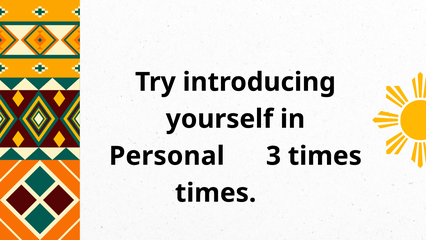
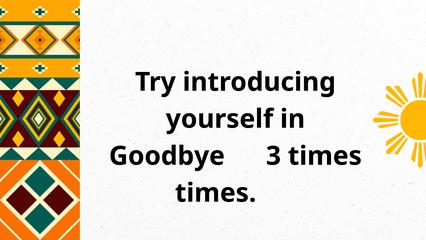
Personal: Personal -> Goodbye
